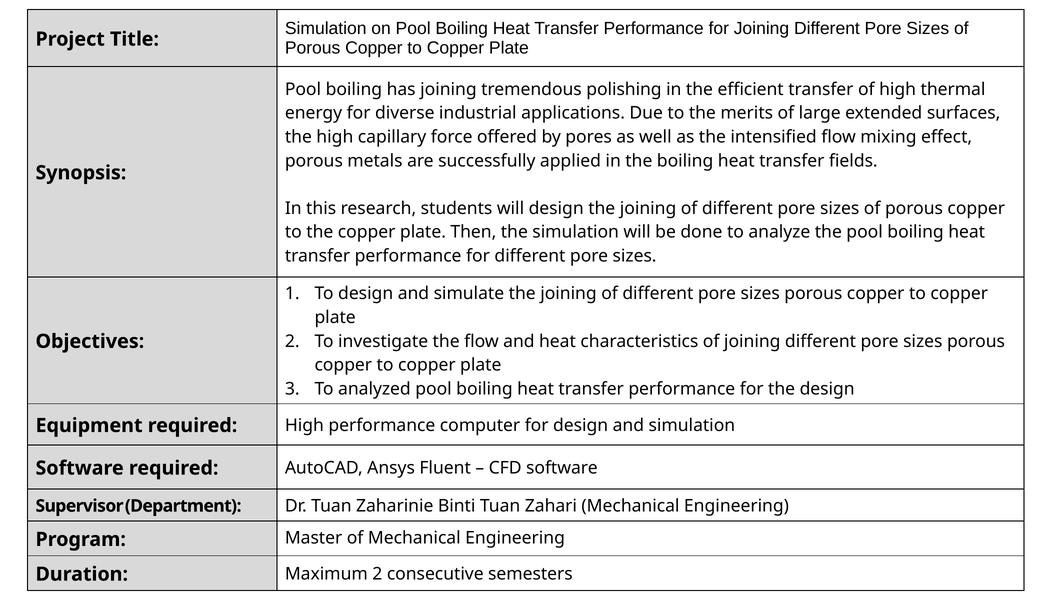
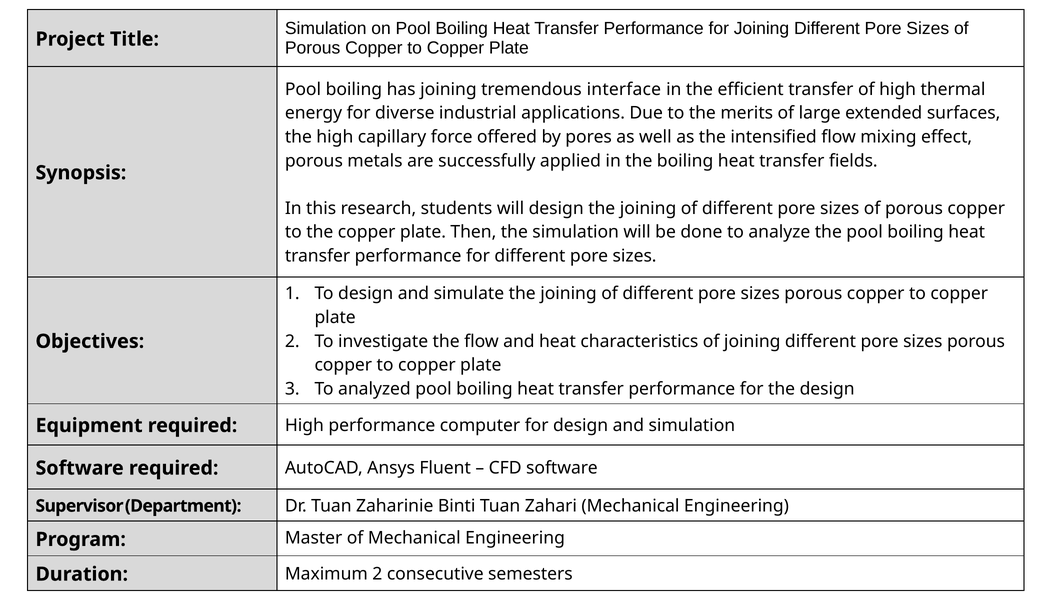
polishing: polishing -> interface
